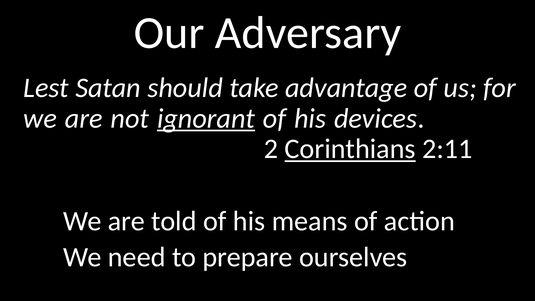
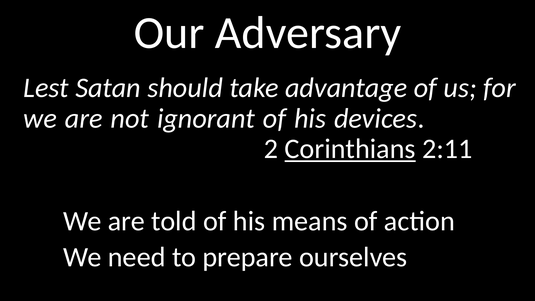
ignorant underline: present -> none
